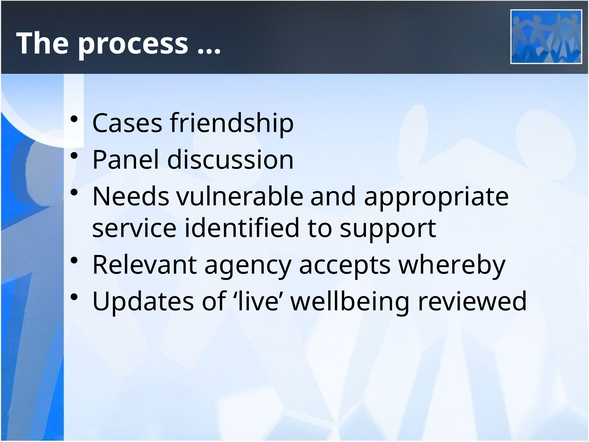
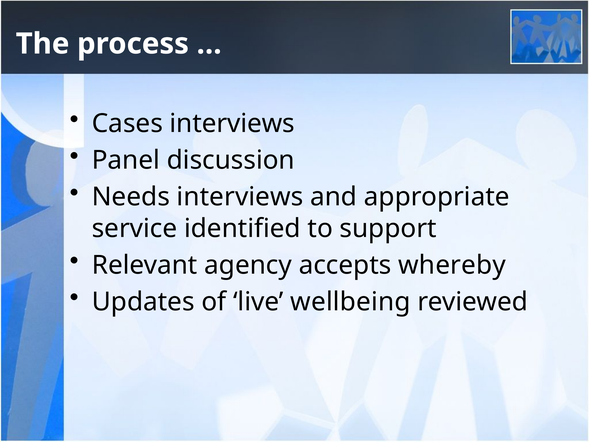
Cases friendship: friendship -> interviews
Needs vulnerable: vulnerable -> interviews
